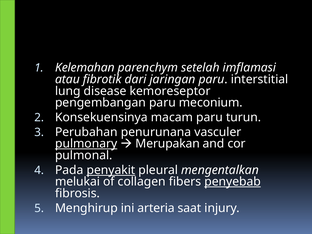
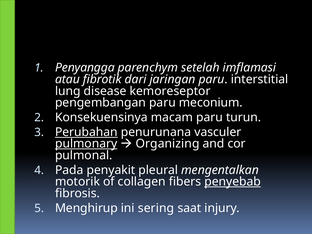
Kelemahan: Kelemahan -> Penyangga
Perubahan underline: none -> present
Merupakan: Merupakan -> Organizing
penyakit underline: present -> none
melukai: melukai -> motorik
arteria: arteria -> sering
